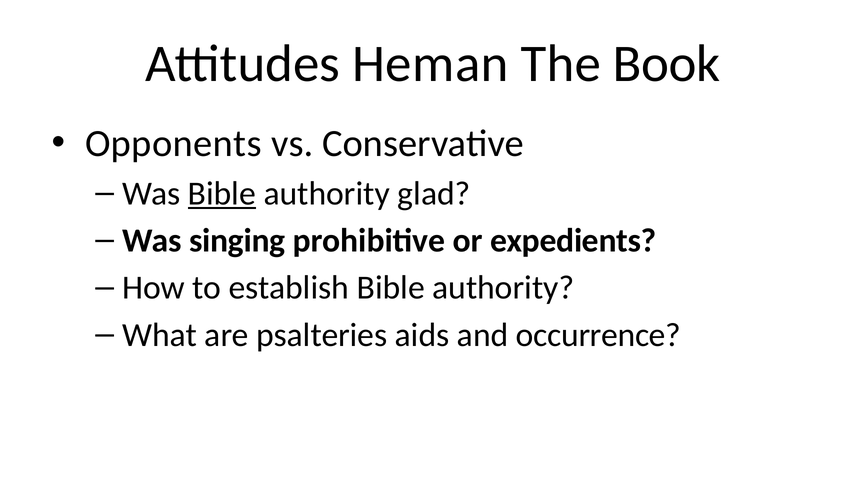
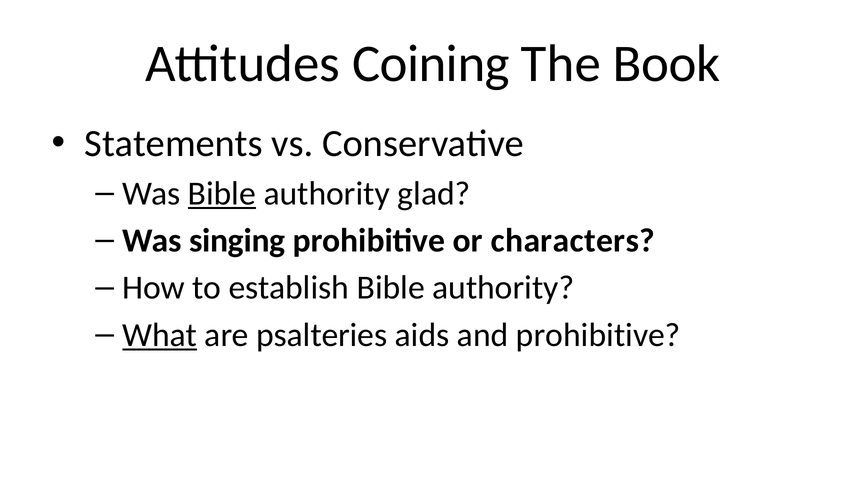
Heman: Heman -> Coining
Opponents: Opponents -> Statements
expedients: expedients -> characters
What underline: none -> present
and occurrence: occurrence -> prohibitive
